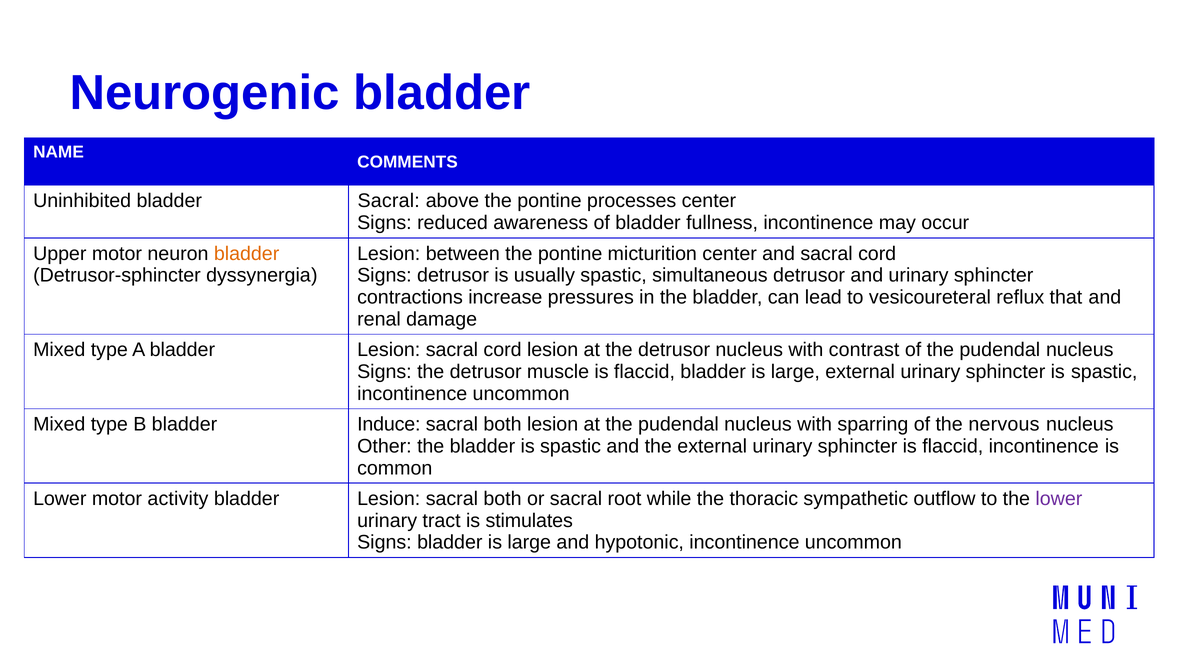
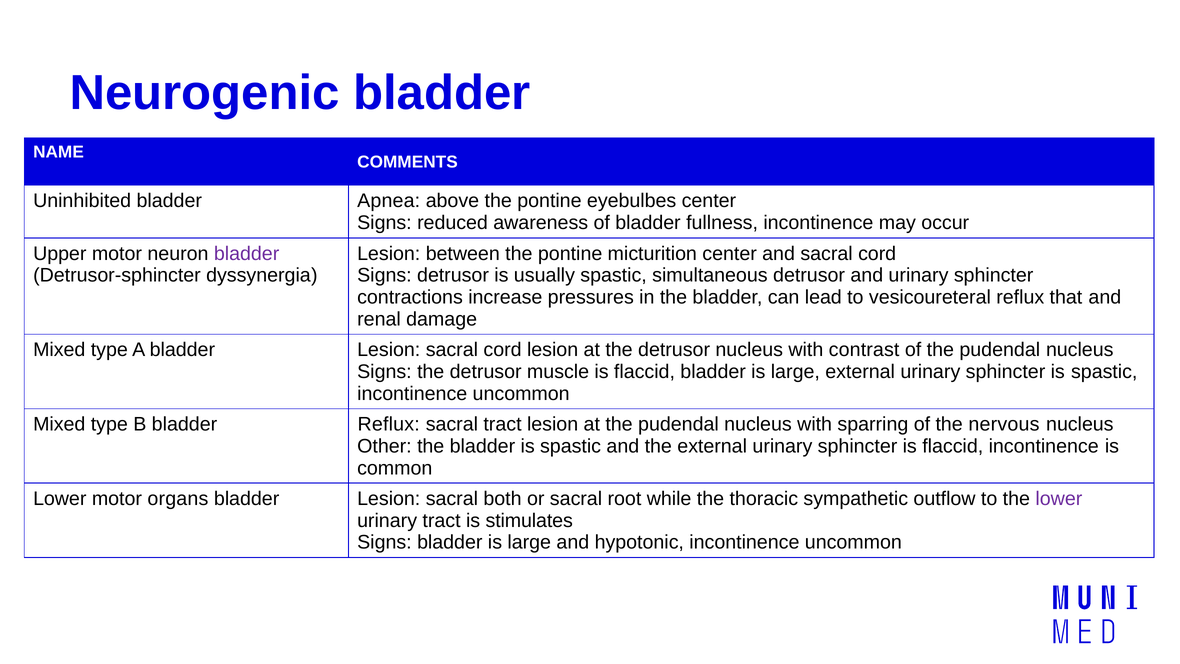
bladder Sacral: Sacral -> Apnea
processes: processes -> eyebulbes
bladder at (247, 253) colour: orange -> purple
bladder Induce: Induce -> Reflux
both at (503, 424): both -> tract
activity: activity -> organs
